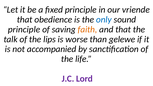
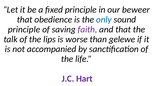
vriende: vriende -> beweer
faith colour: orange -> purple
Lord: Lord -> Hart
